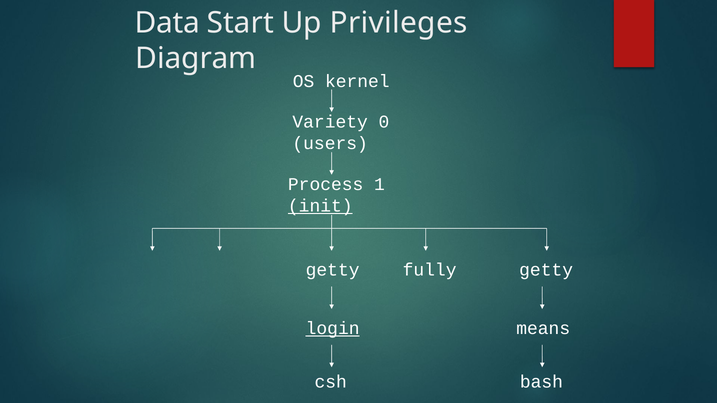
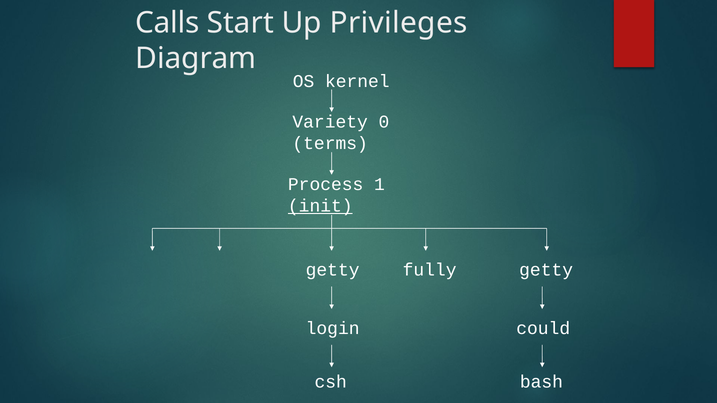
Data: Data -> Calls
users: users -> terms
login underline: present -> none
means: means -> could
